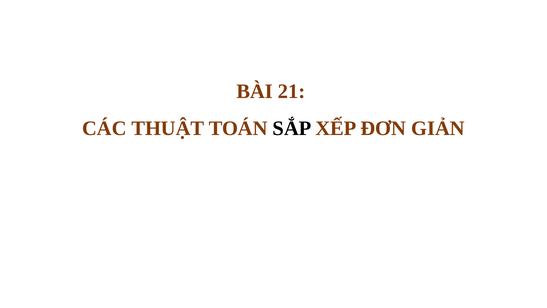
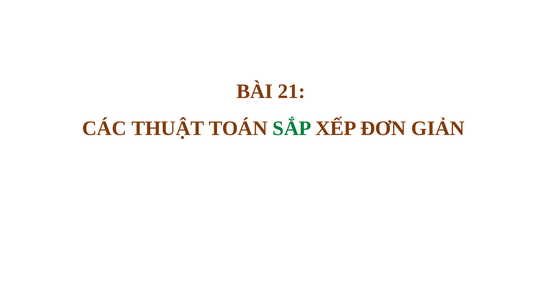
SẮP colour: black -> green
